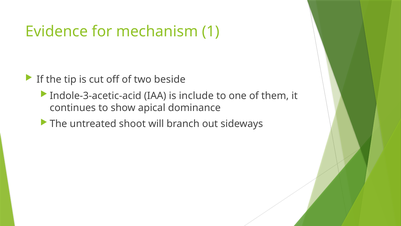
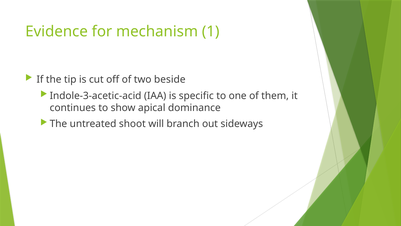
include: include -> specific
